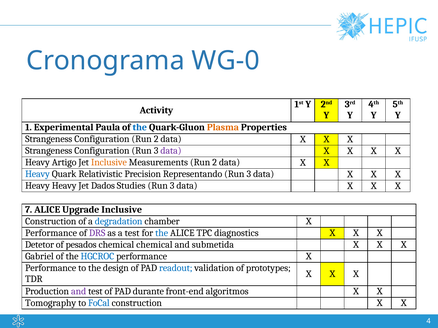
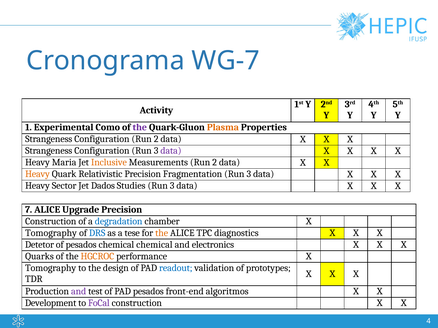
WG-0: WG-0 -> WG-7
Paula: Paula -> Como
the at (140, 128) colour: blue -> purple
Artigo: Artigo -> Maria
Heavy at (38, 174) colour: blue -> orange
Representando: Representando -> Fragmentation
Heavy Heavy: Heavy -> Sector
Upgrade Inclusive: Inclusive -> Precision
Performance at (51, 233): Performance -> Tomography
DRS colour: purple -> blue
a test: test -> tese
the at (162, 233) colour: blue -> orange
submetida: submetida -> electronics
Gabriel: Gabriel -> Quarks
HGCROC colour: blue -> orange
Performance at (51, 268): Performance -> Tomography
PAD durante: durante -> pesados
Tomography: Tomography -> Development
FoCal colour: blue -> purple
